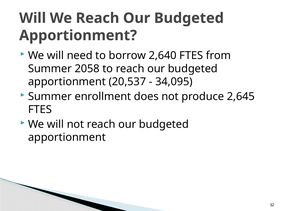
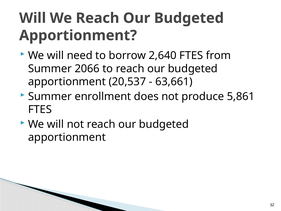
2058: 2058 -> 2066
34,095: 34,095 -> 63,661
2,645: 2,645 -> 5,861
